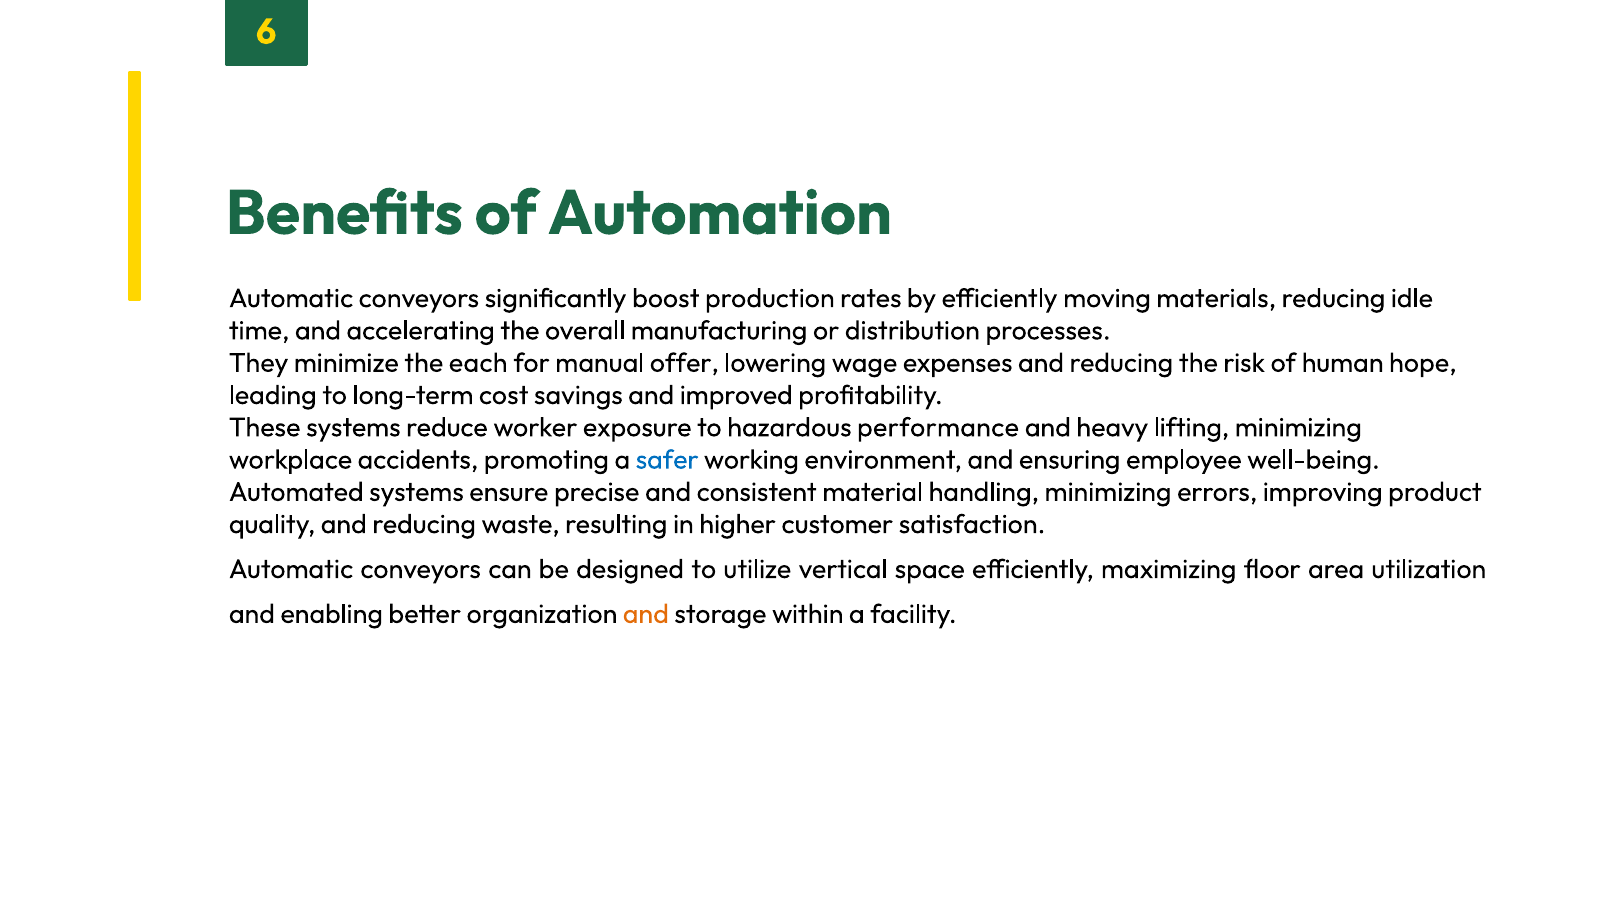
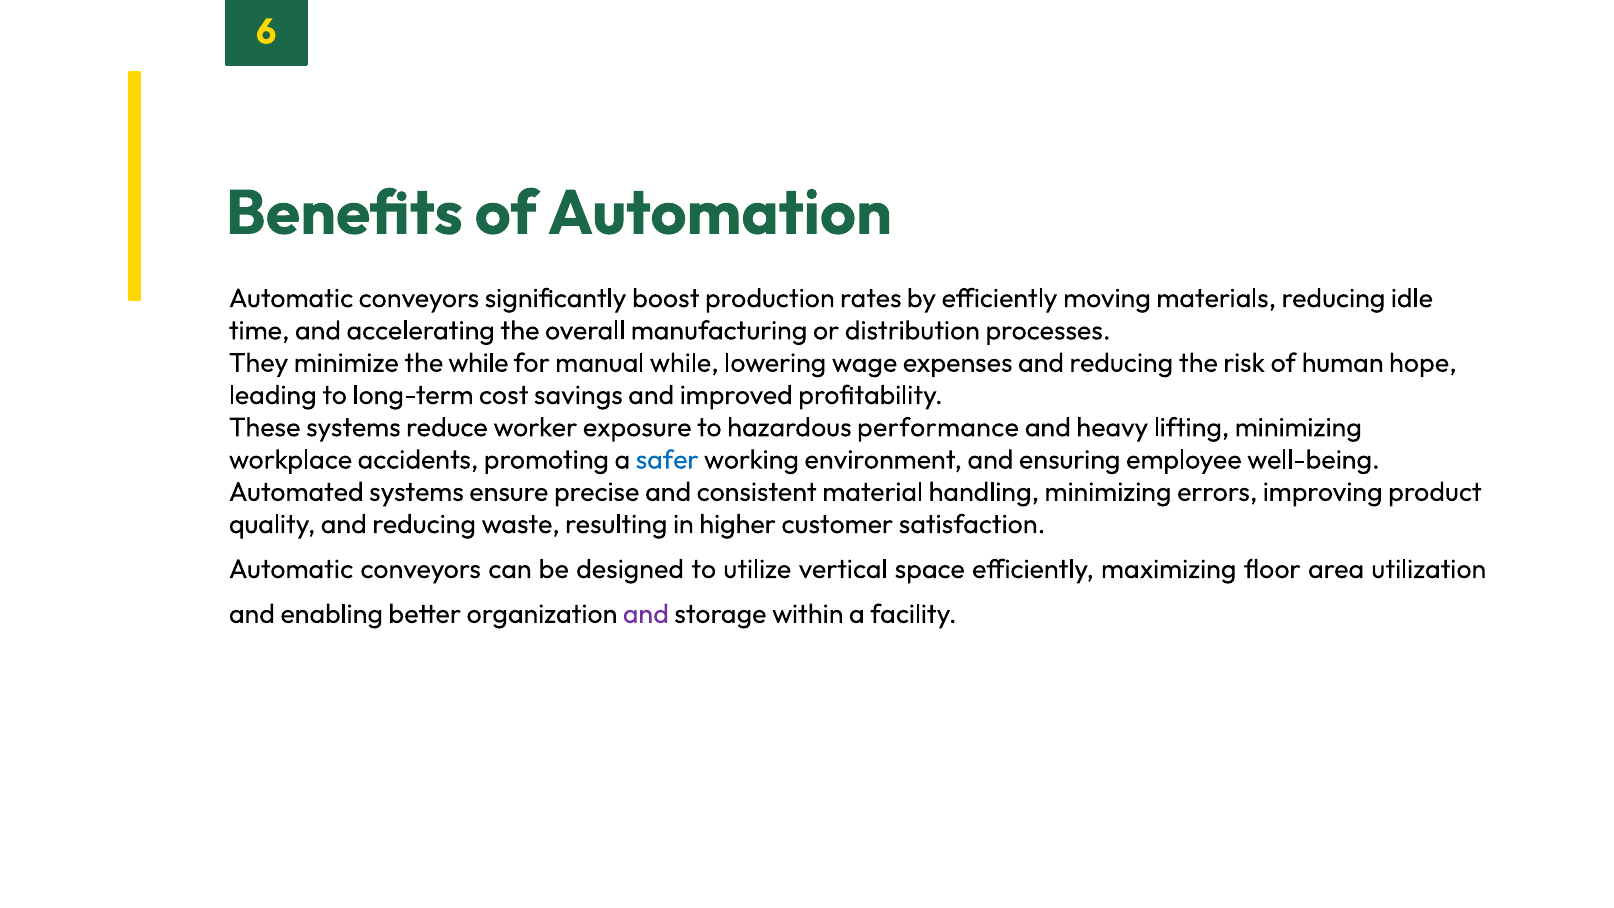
the each: each -> while
manual offer: offer -> while
and at (646, 614) colour: orange -> purple
